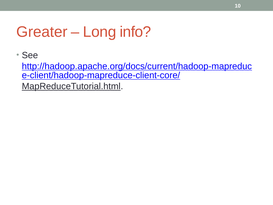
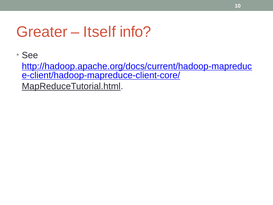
Long: Long -> Itself
